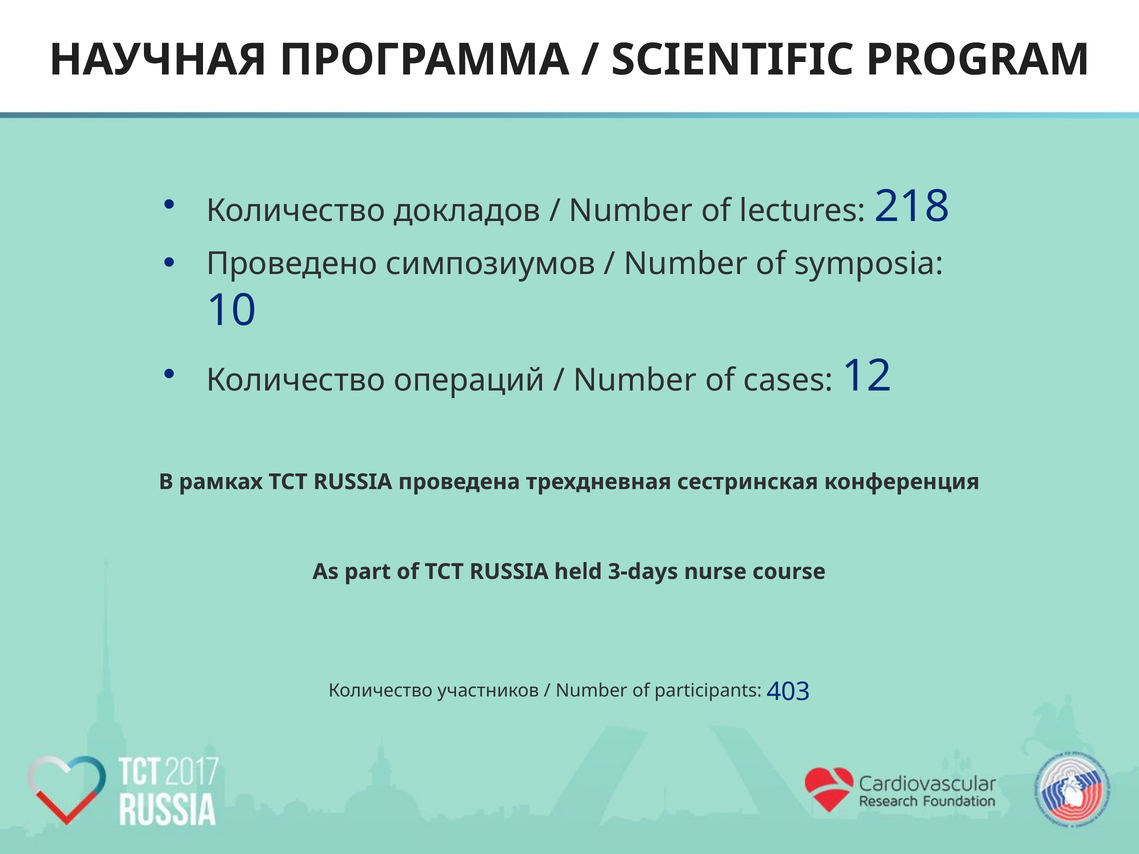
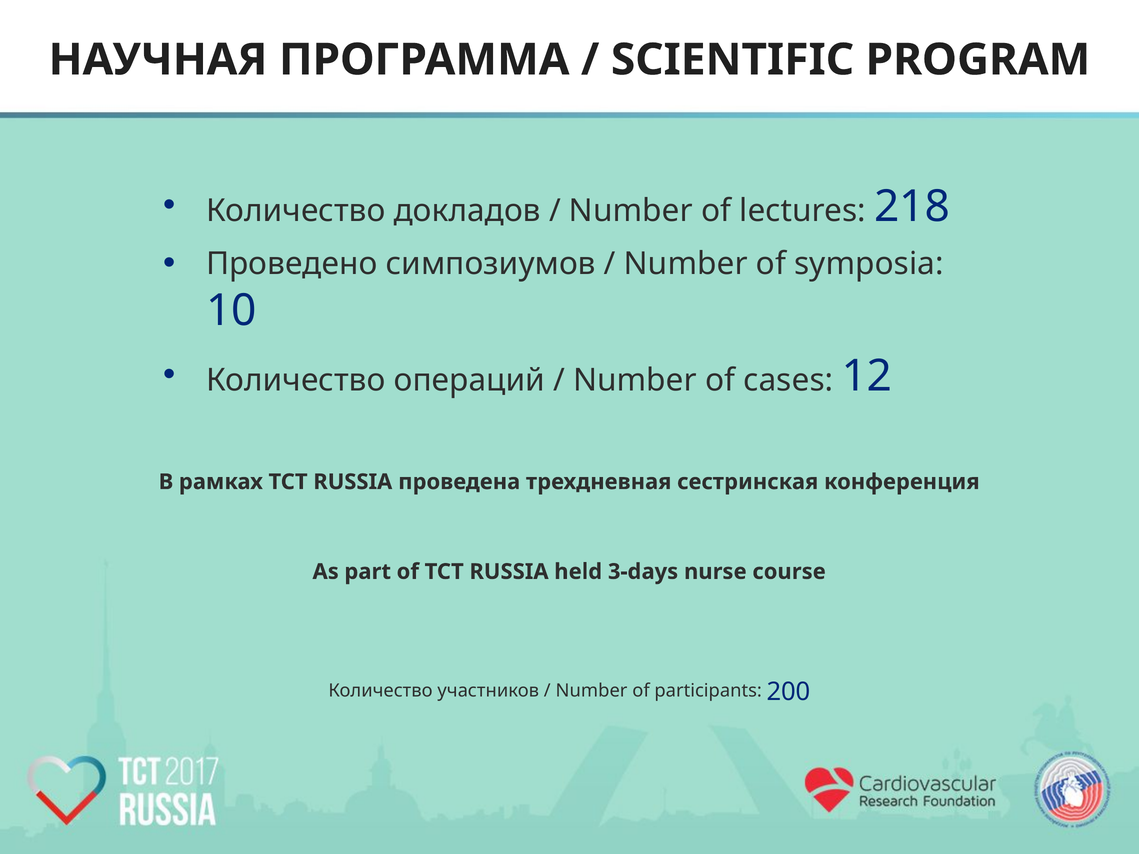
403: 403 -> 200
